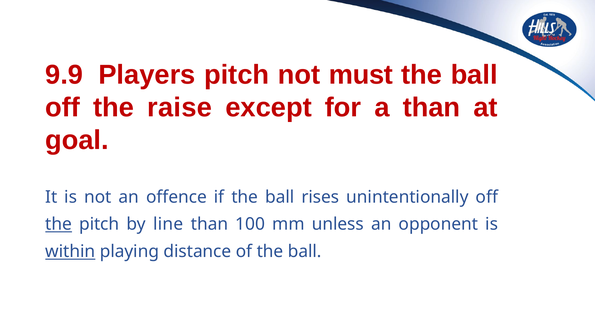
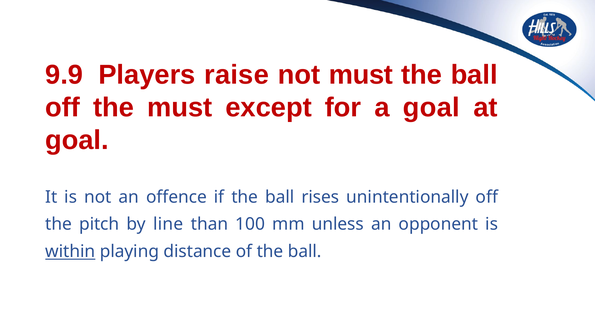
Players pitch: pitch -> raise
the raise: raise -> must
a than: than -> goal
the at (59, 224) underline: present -> none
